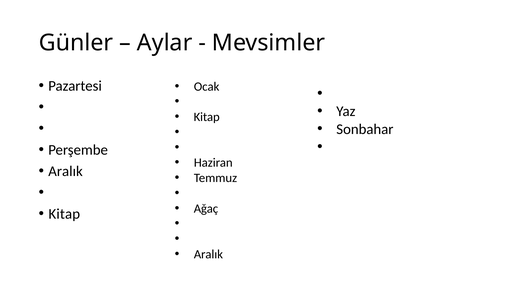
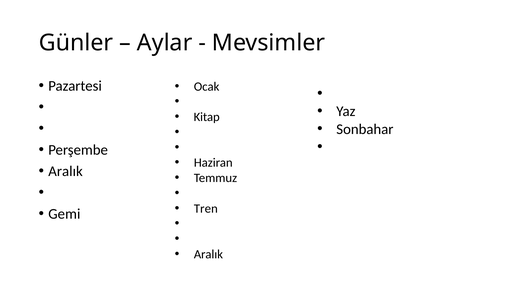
Aǧaç: Aǧaç -> Tren
Kitap at (64, 214): Kitap -> Gemi
